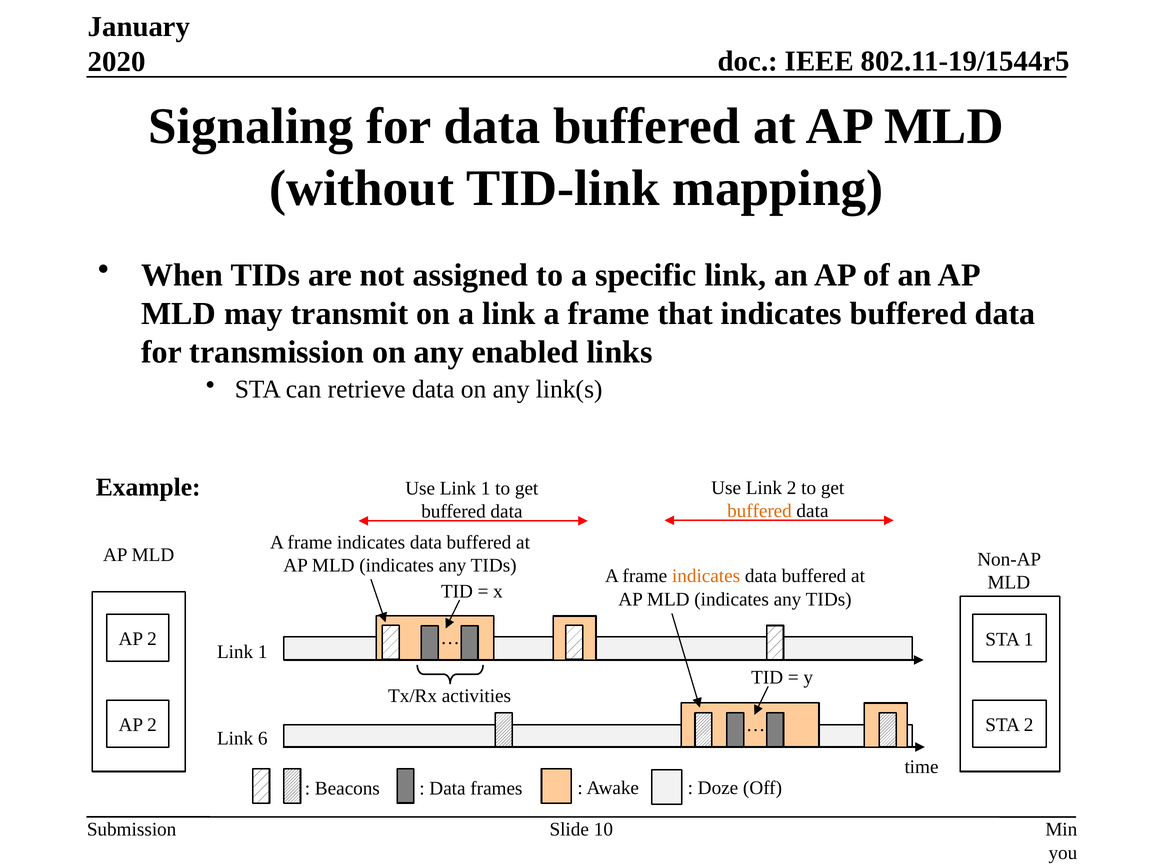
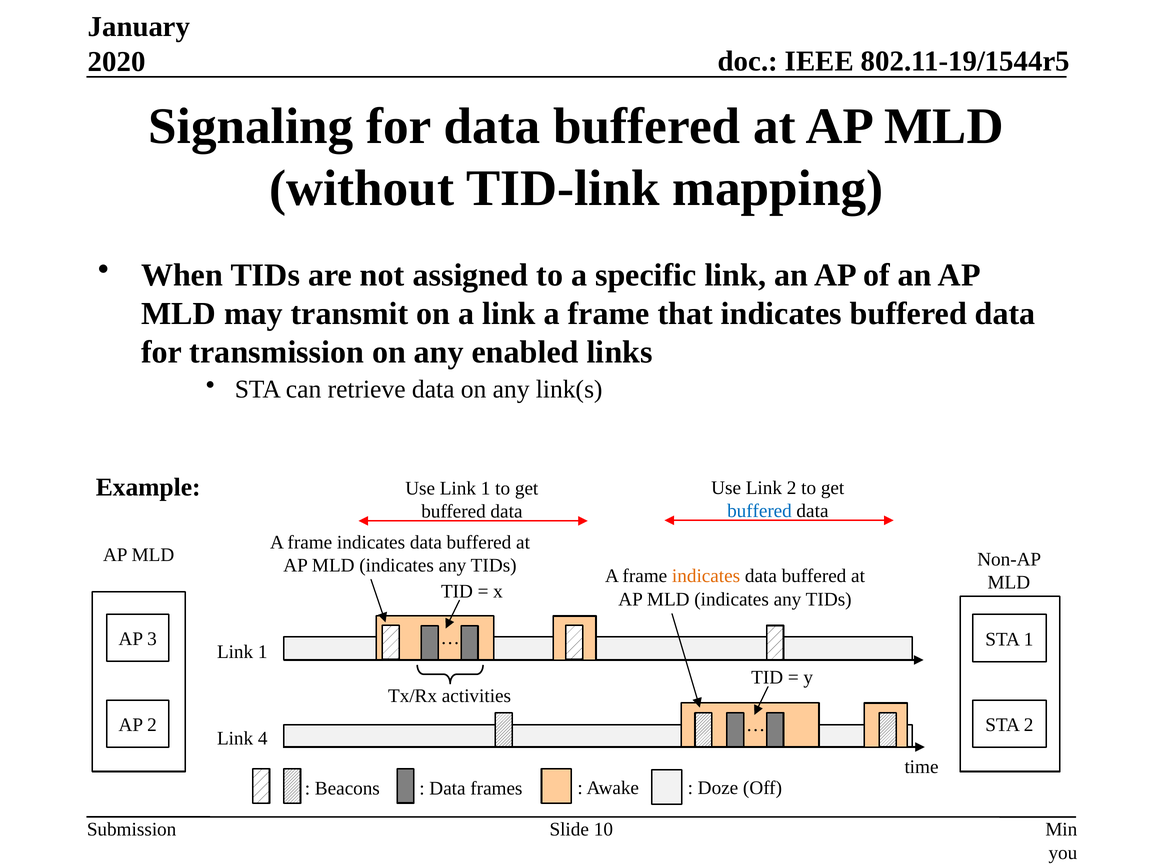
buffered at (759, 511) colour: orange -> blue
2 at (152, 639): 2 -> 3
6: 6 -> 4
